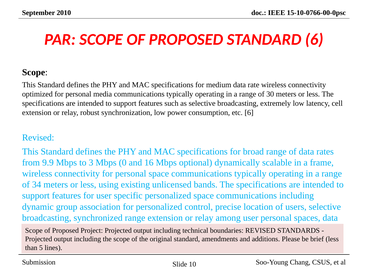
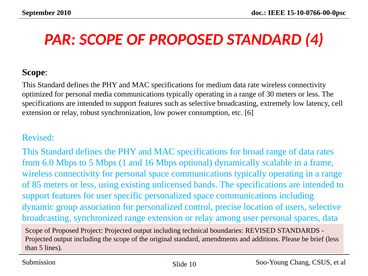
STANDARD 6: 6 -> 4
9.9: 9.9 -> 6.0
to 3: 3 -> 5
0: 0 -> 1
34: 34 -> 85
